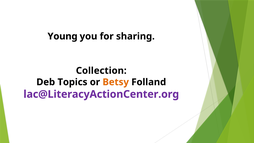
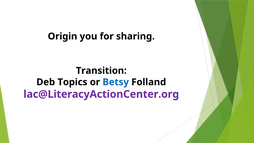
Young: Young -> Origin
Collection: Collection -> Transition
Betsy colour: orange -> blue
